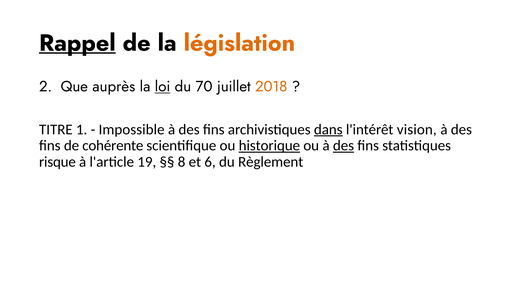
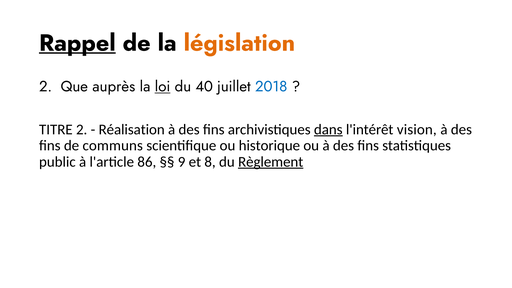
70: 70 -> 40
2018 colour: orange -> blue
TITRE 1: 1 -> 2
Impossible: Impossible -> Réalisation
cohérente: cohérente -> communs
historique underline: present -> none
des at (343, 146) underline: present -> none
risque: risque -> public
19: 19 -> 86
8: 8 -> 9
6: 6 -> 8
Règlement underline: none -> present
